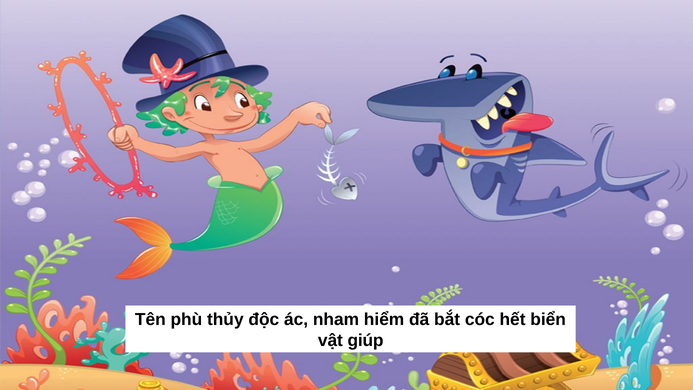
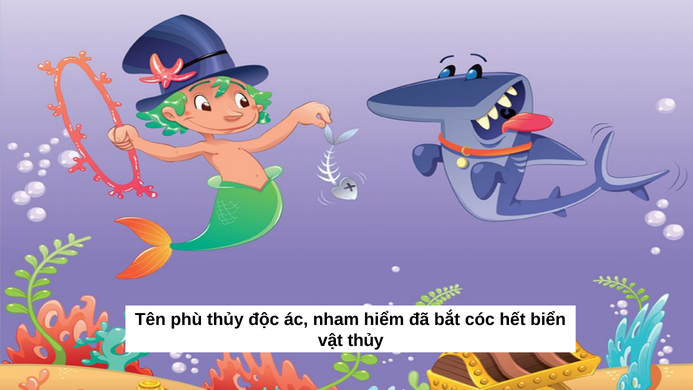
vật giúp: giúp -> thủy
